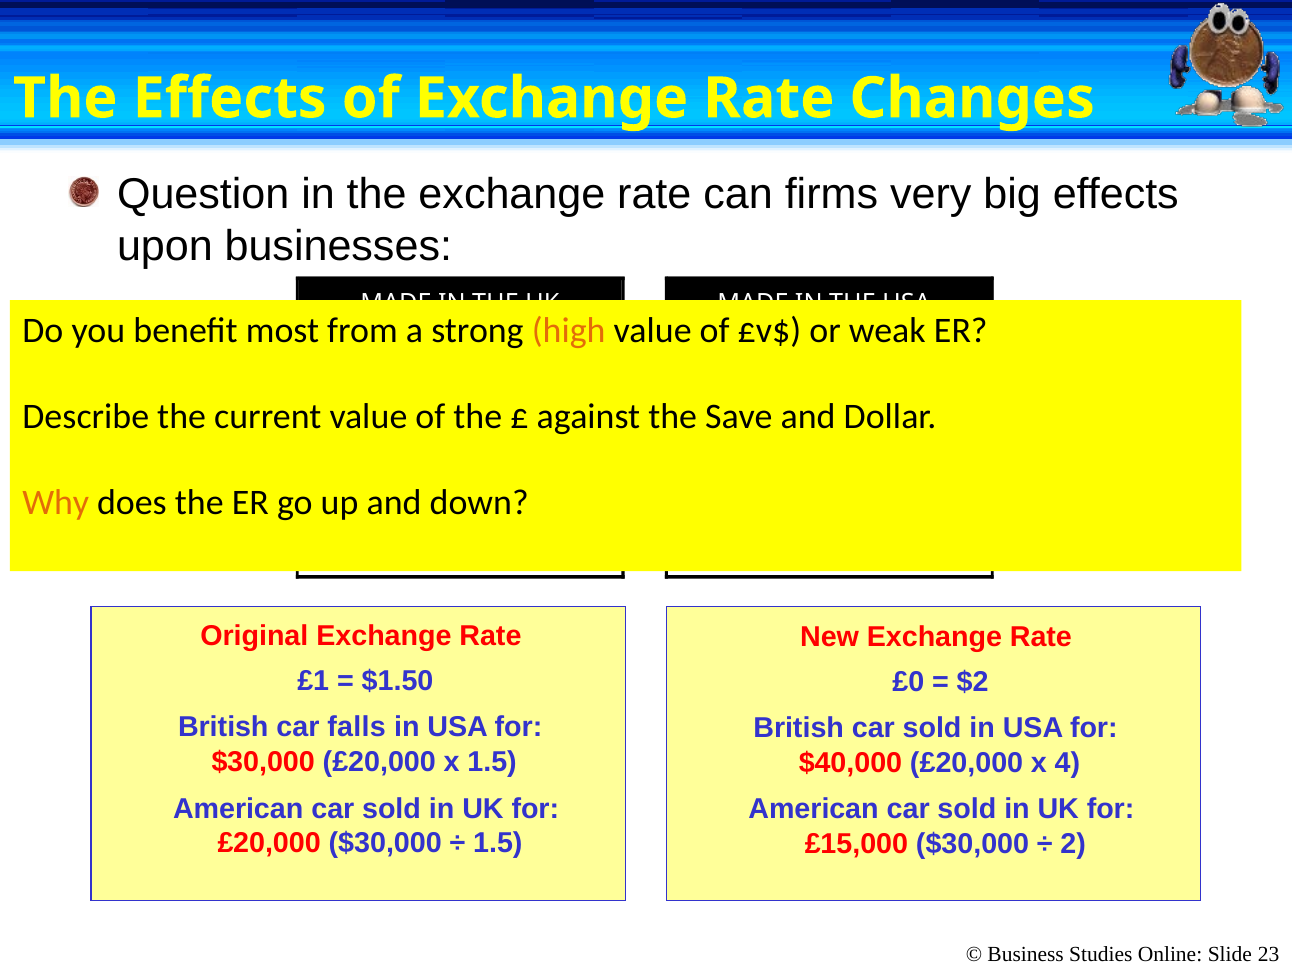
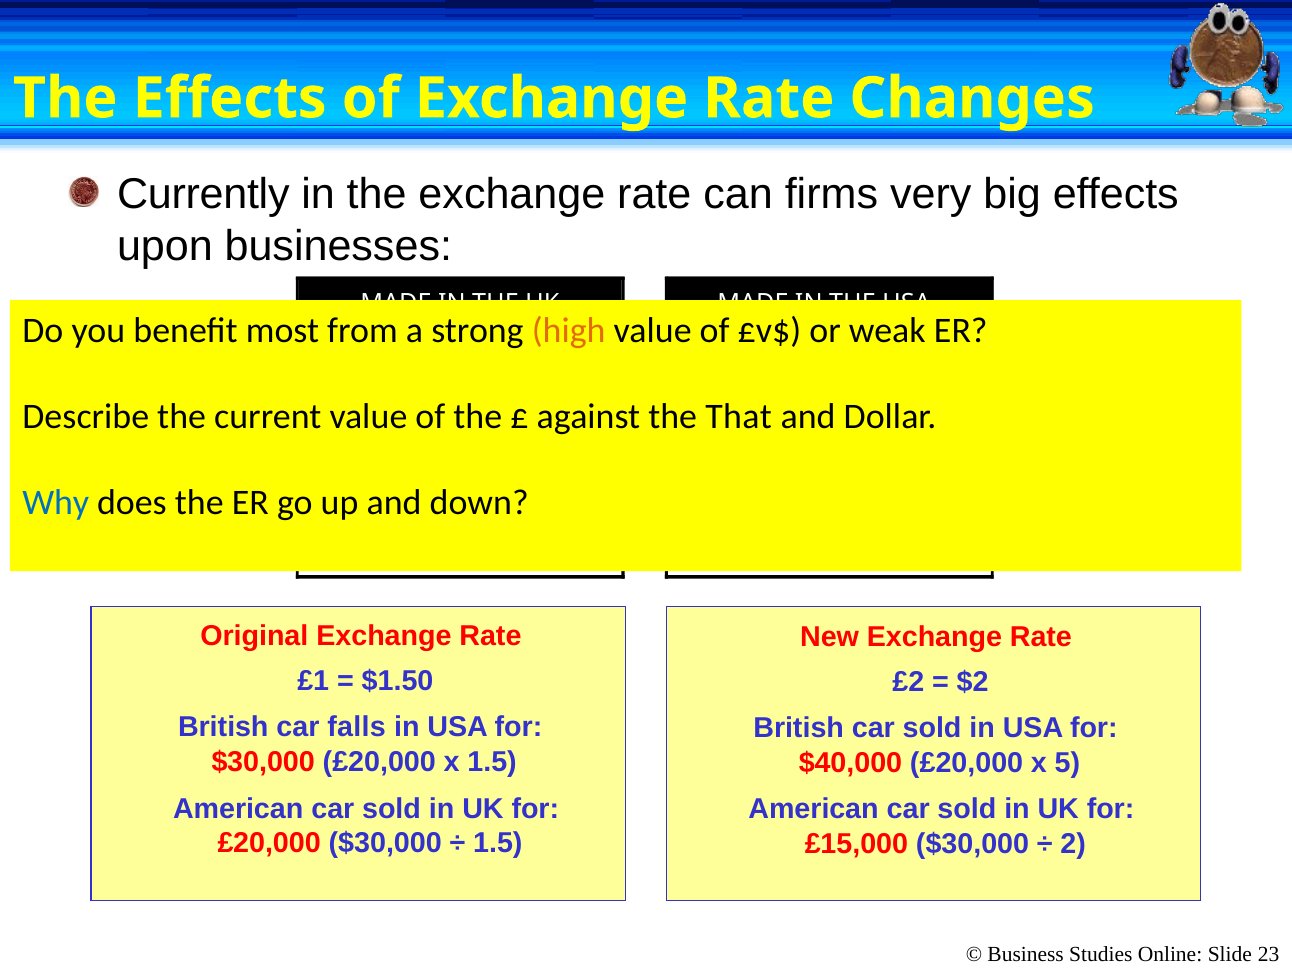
Question: Question -> Currently
Save: Save -> That
Why colour: orange -> blue
£0: £0 -> £2
4: 4 -> 5
